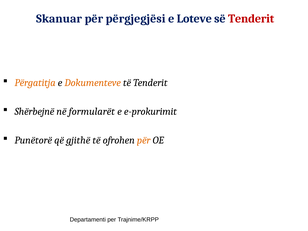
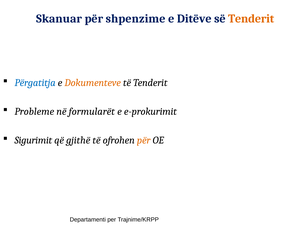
përgjegjësi: përgjegjësi -> shpenzime
Loteve: Loteve -> Ditëve
Tenderit at (251, 19) colour: red -> orange
Përgatitja colour: orange -> blue
Shërbejnë: Shërbejnë -> Probleme
Punëtorë: Punëtorë -> Sigurimit
